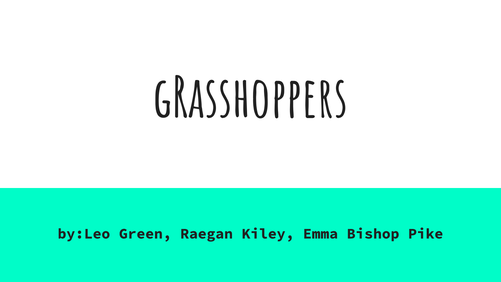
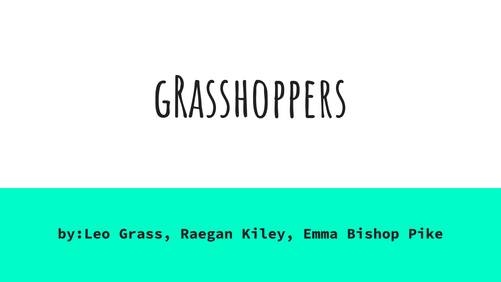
Green: Green -> Grass
